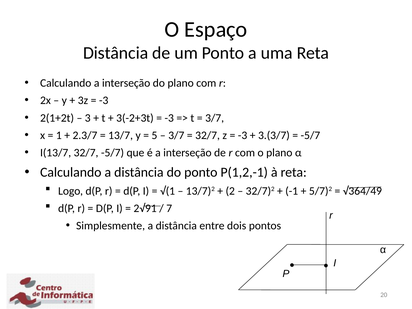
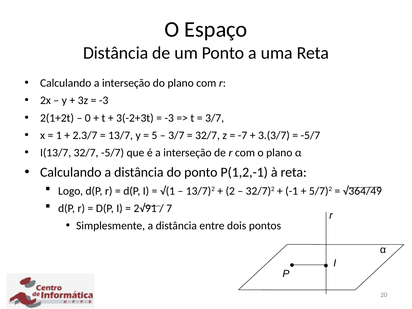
3: 3 -> 0
-3 at (243, 135): -3 -> -7
